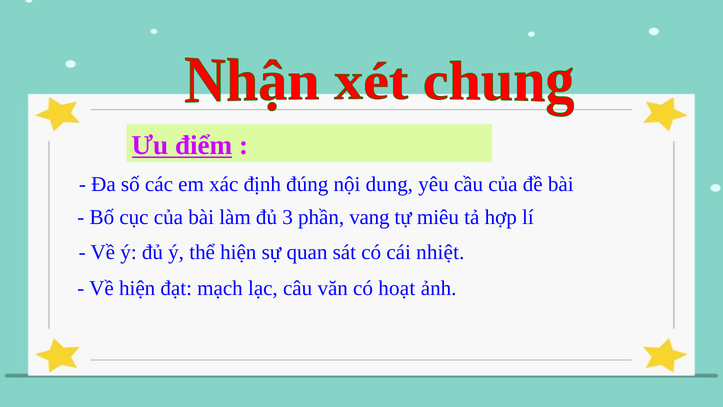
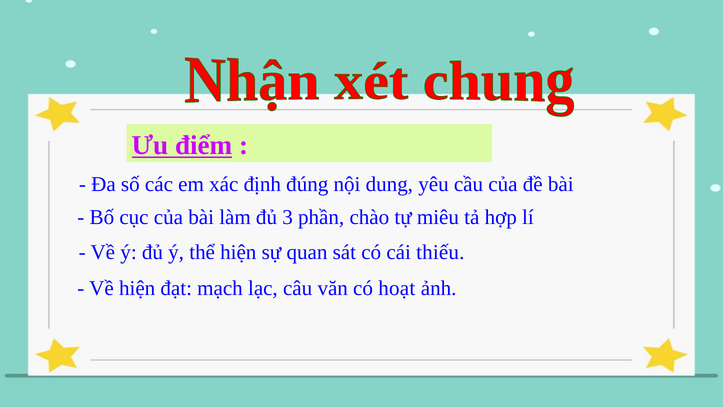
vang: vang -> chào
nhiệt: nhiệt -> thiếu
